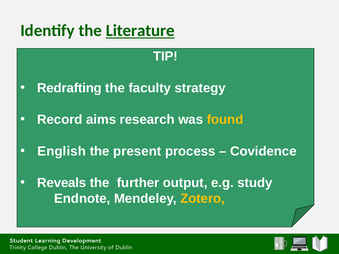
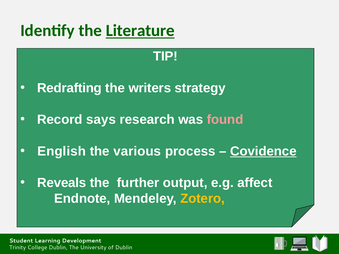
faculty: faculty -> writers
aims: aims -> says
found colour: yellow -> pink
present: present -> various
Covidence underline: none -> present
study: study -> affect
